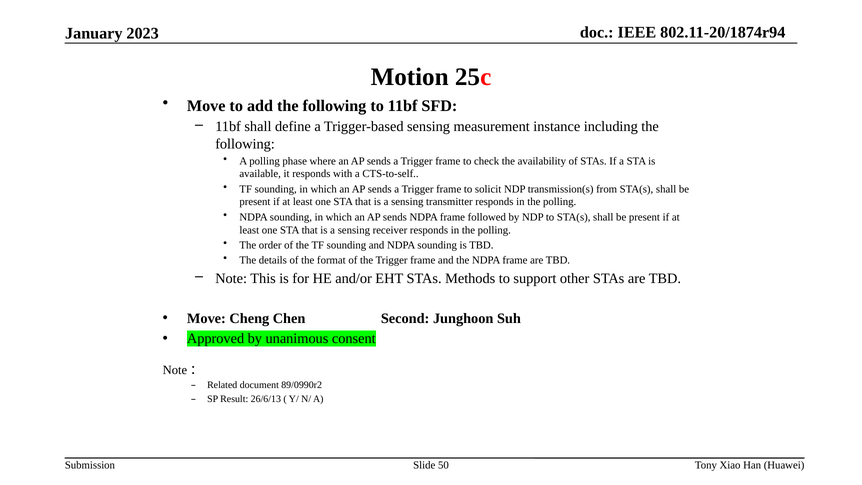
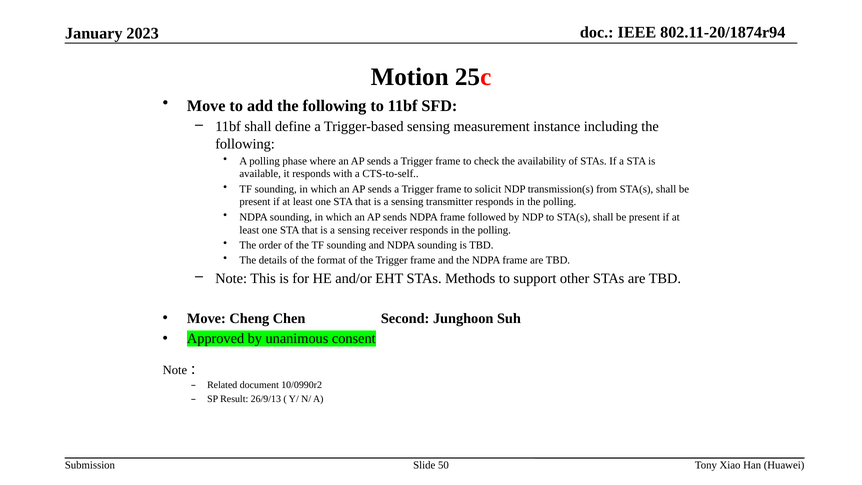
89/0990r2: 89/0990r2 -> 10/0990r2
26/6/13: 26/6/13 -> 26/9/13
